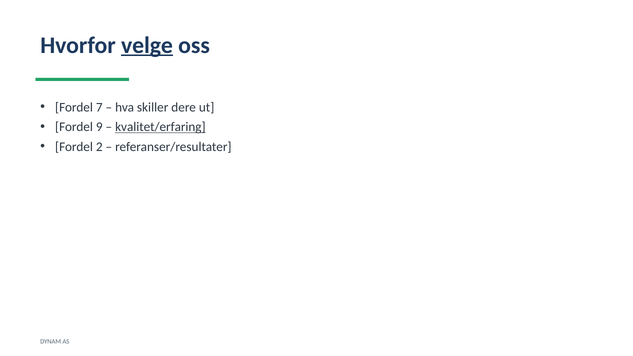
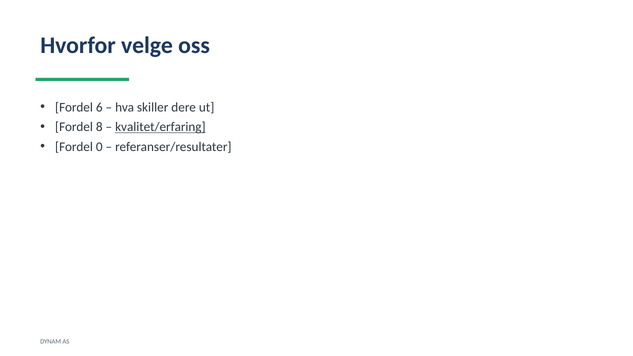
velge underline: present -> none
7: 7 -> 6
9: 9 -> 8
2: 2 -> 0
